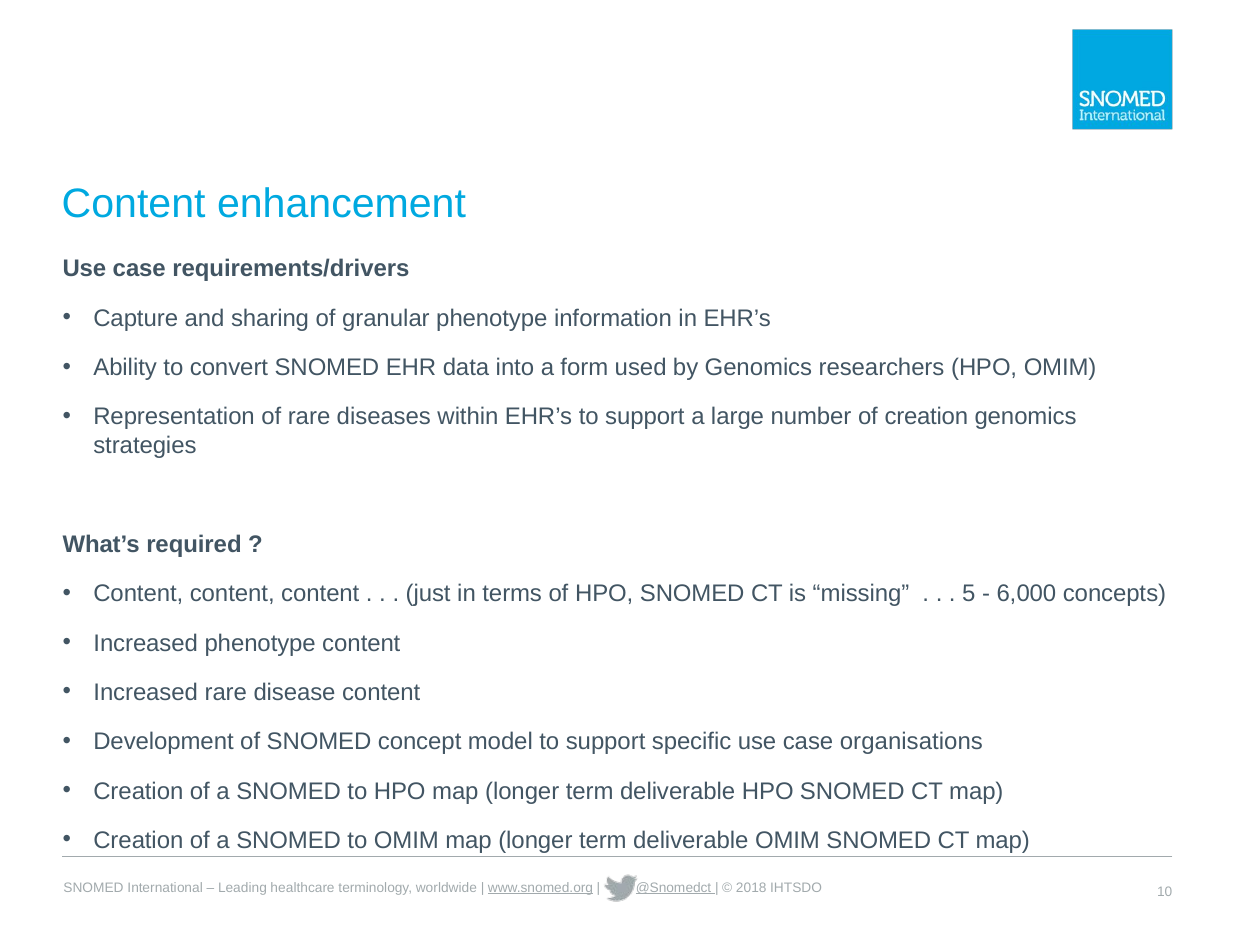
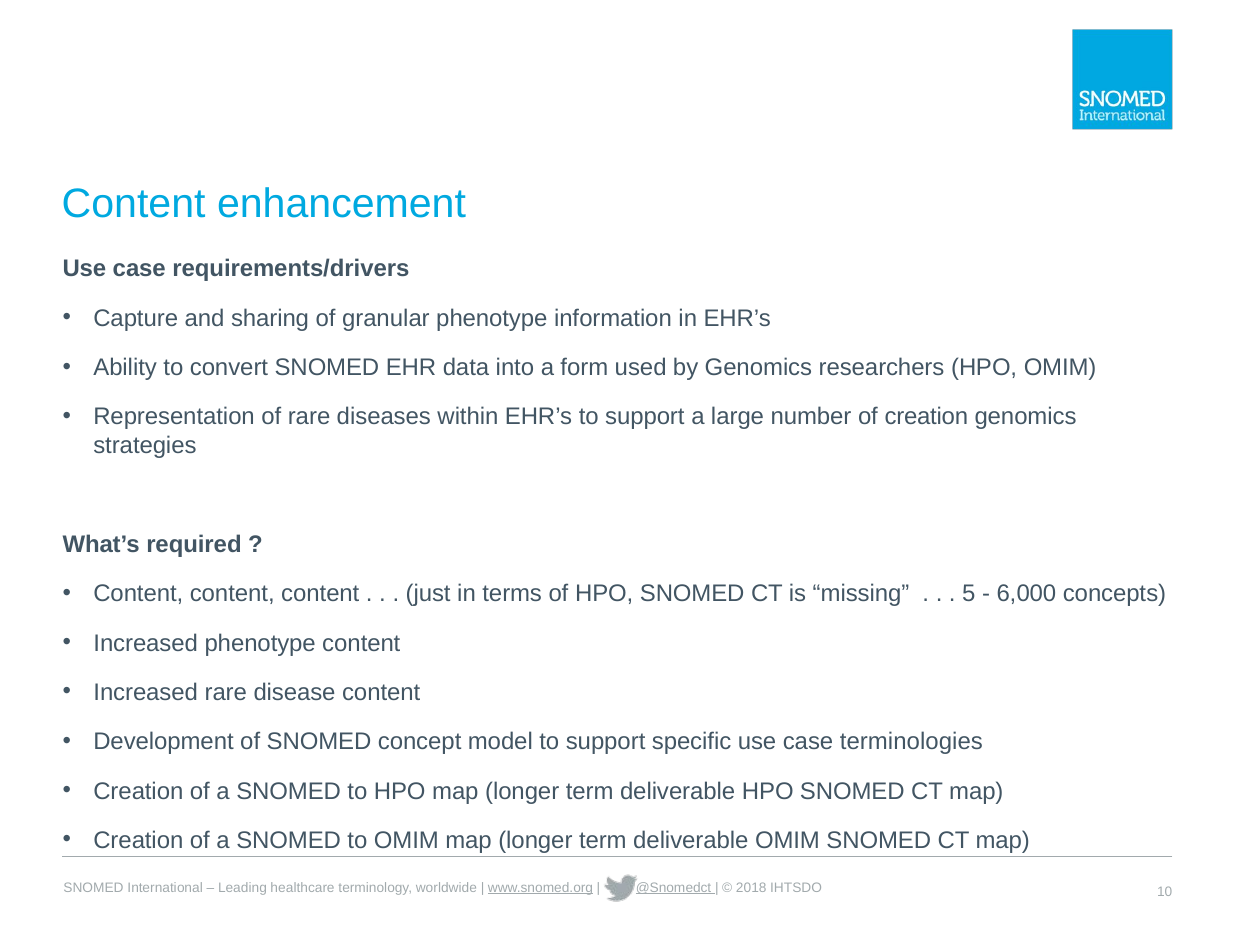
organisations: organisations -> terminologies
